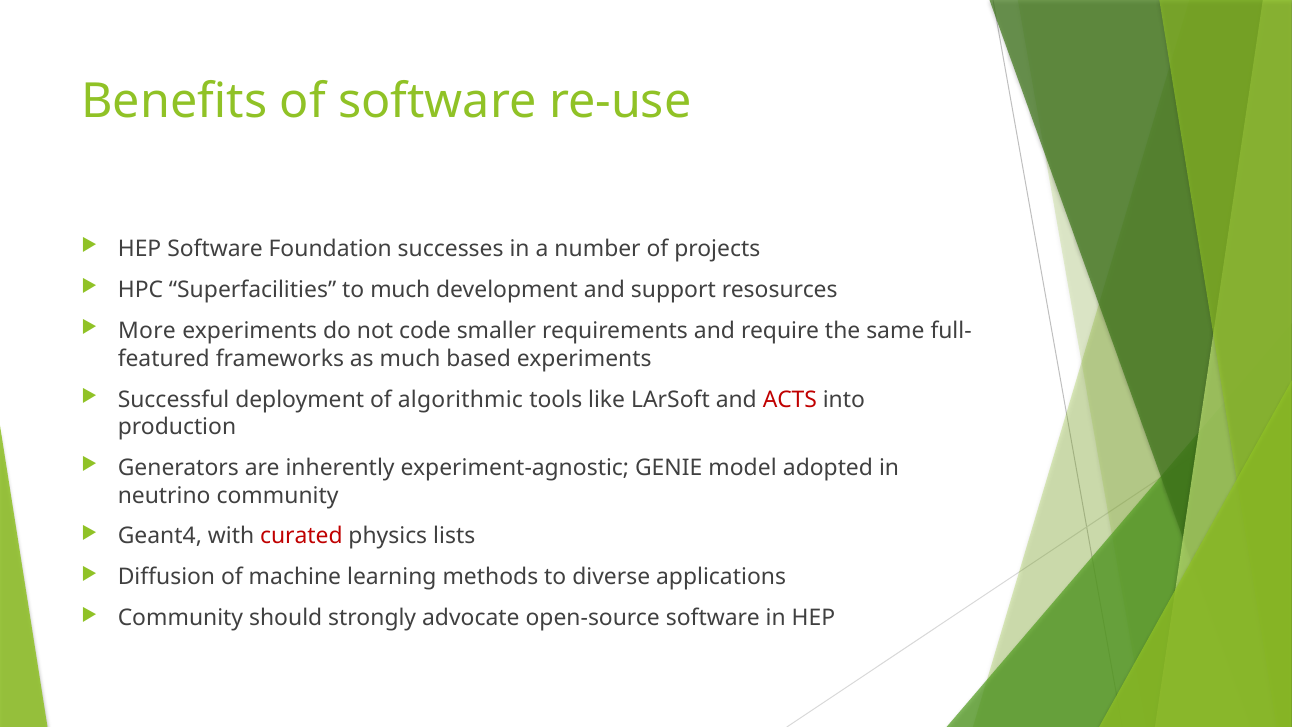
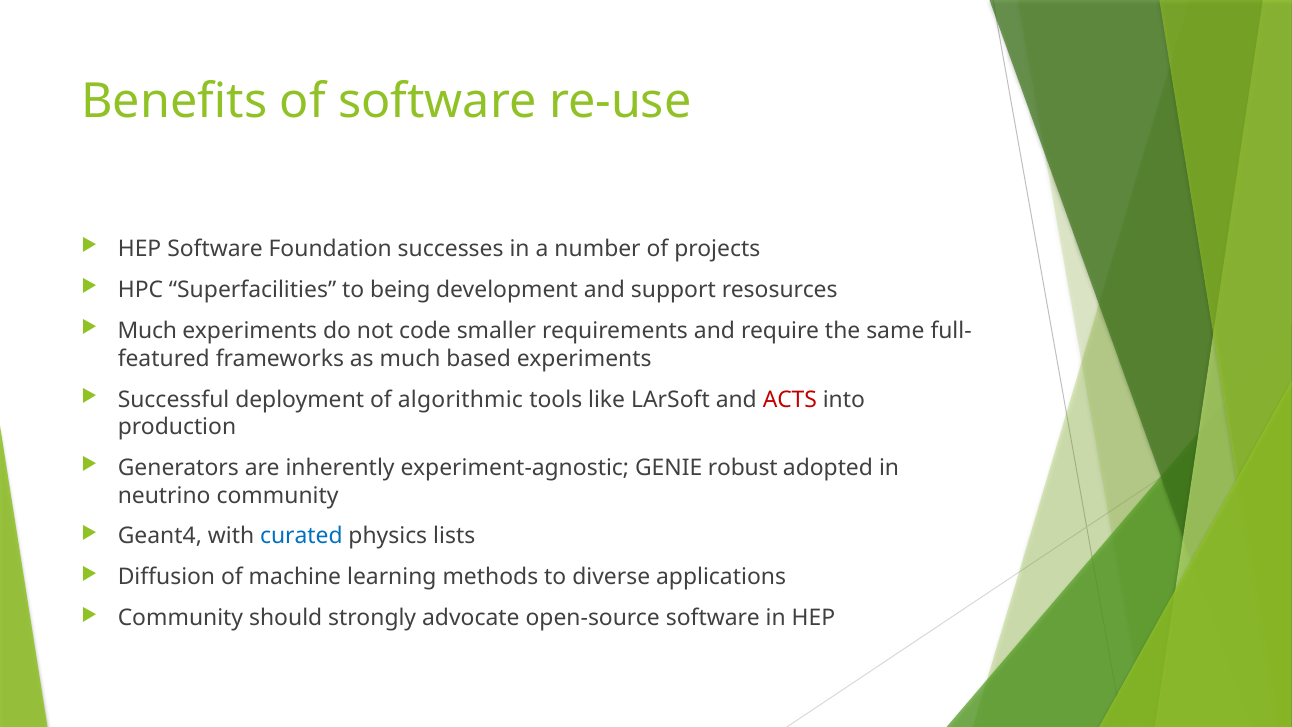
to much: much -> being
More at (147, 331): More -> Much
model: model -> robust
curated colour: red -> blue
